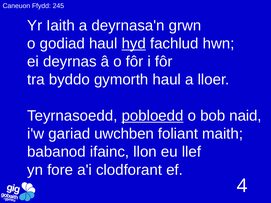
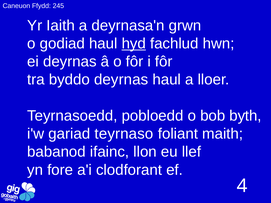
byddo gymorth: gymorth -> deyrnas
pobloedd underline: present -> none
naid: naid -> byth
uwchben: uwchben -> teyrnaso
